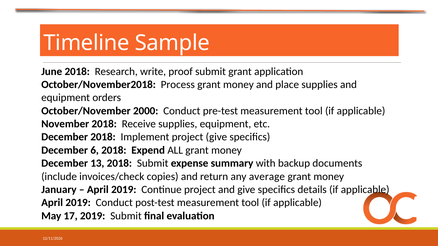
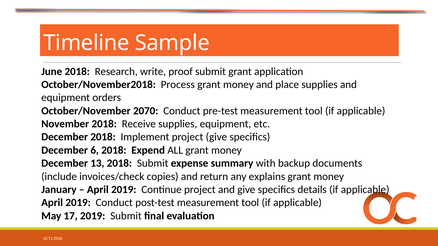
2000: 2000 -> 2070
average: average -> explains
